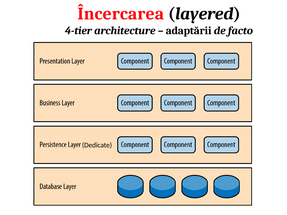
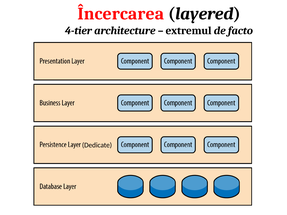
adaptării: adaptării -> extremul
